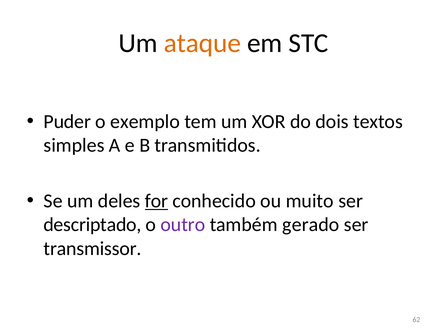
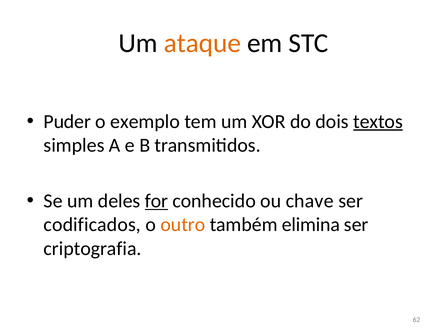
textos underline: none -> present
muito: muito -> chave
descriptado: descriptado -> codificados
outro colour: purple -> orange
gerado: gerado -> elimina
transmissor: transmissor -> criptografia
